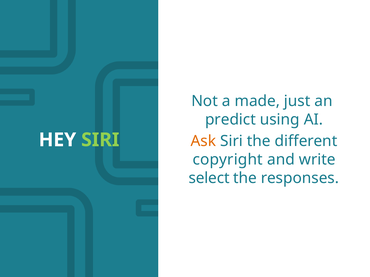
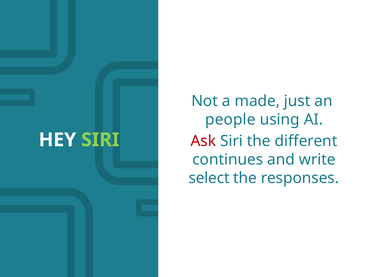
predict: predict -> people
Ask colour: orange -> red
copyright: copyright -> continues
